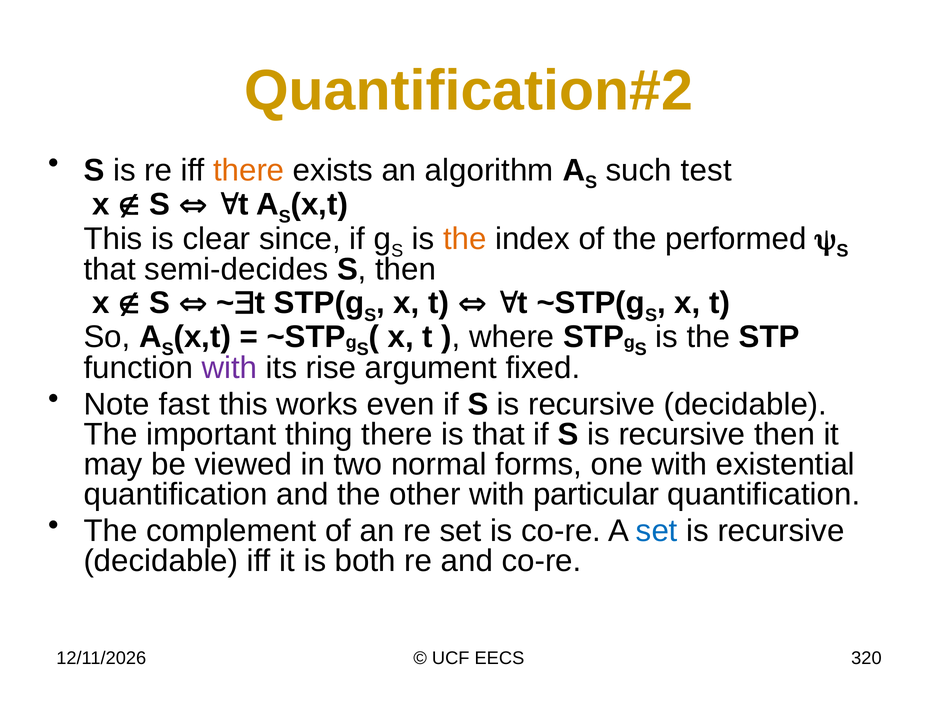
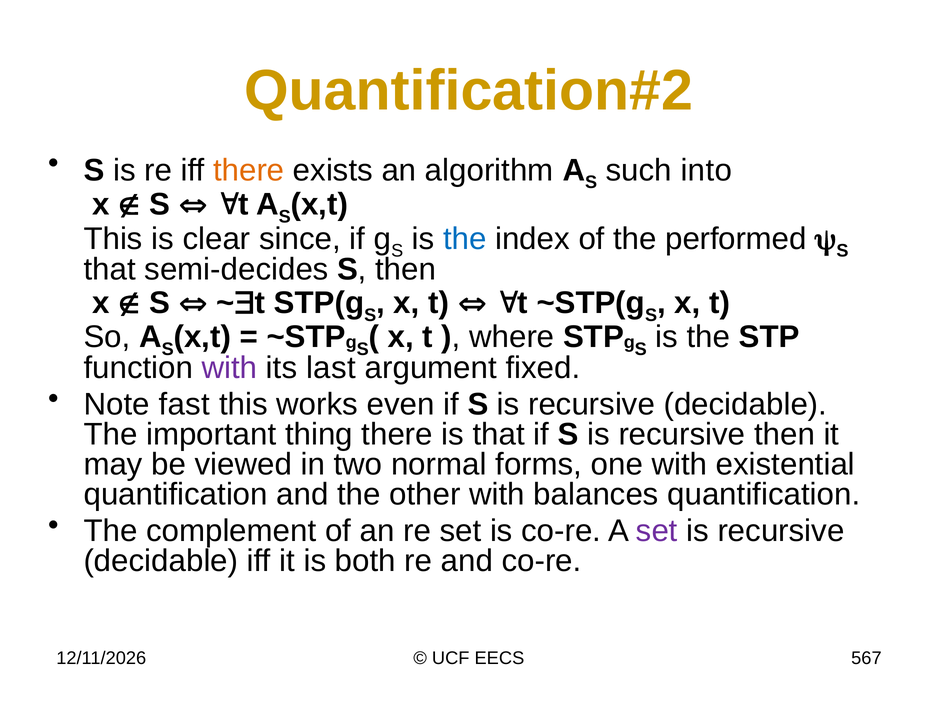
test: test -> into
the at (465, 239) colour: orange -> blue
rise: rise -> last
particular: particular -> balances
set at (657, 530) colour: blue -> purple
320: 320 -> 567
